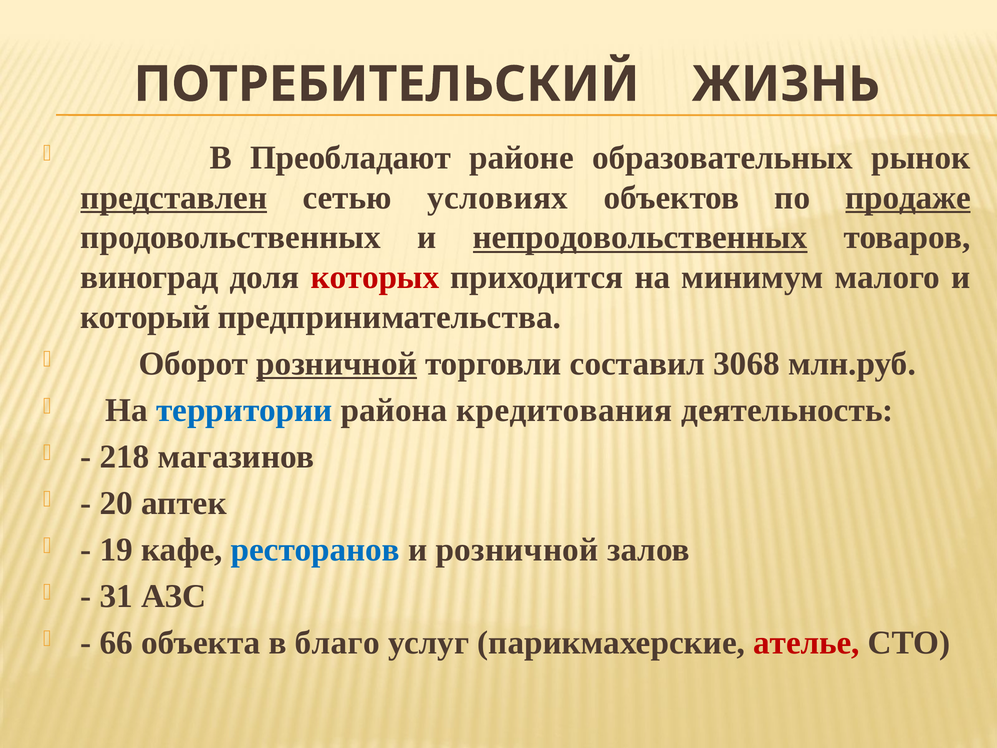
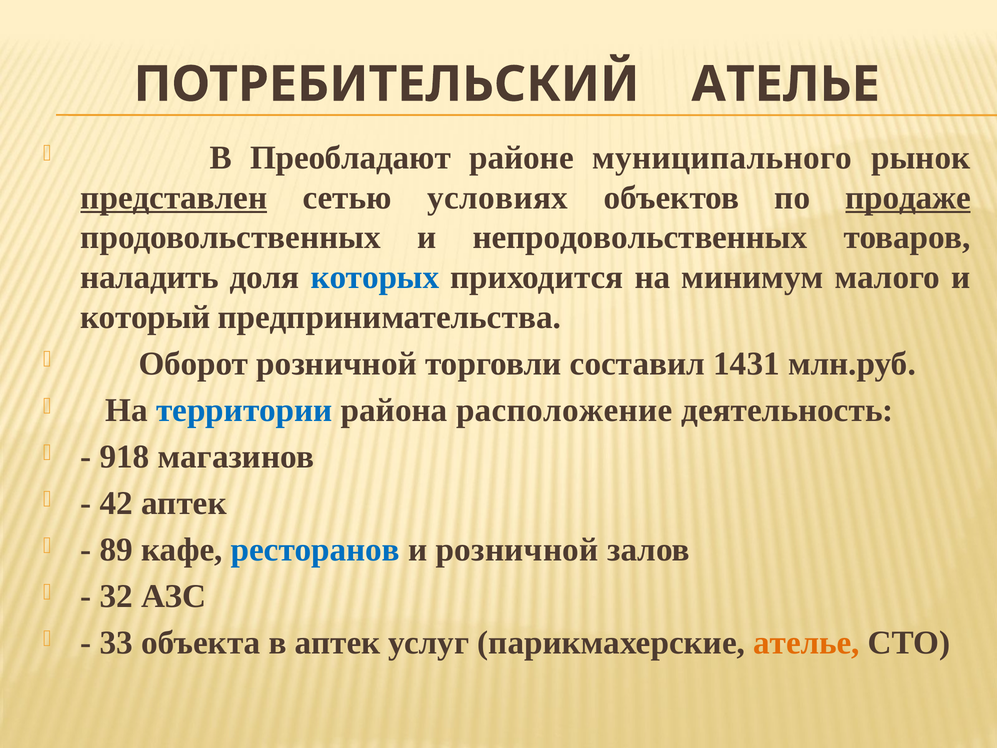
ПОТРЕБИТЕЛЬСКИЙ ЖИЗНЬ: ЖИЗНЬ -> АТЕЛЬЕ
образовательных: образовательных -> муниципального
непродовольственных underline: present -> none
виноград: виноград -> наладить
которых colour: red -> blue
розничной at (337, 364) underline: present -> none
3068: 3068 -> 1431
кредитования: кредитования -> расположение
218: 218 -> 918
20: 20 -> 42
19: 19 -> 89
31: 31 -> 32
66: 66 -> 33
в благо: благо -> аптек
ателье at (806, 643) colour: red -> orange
